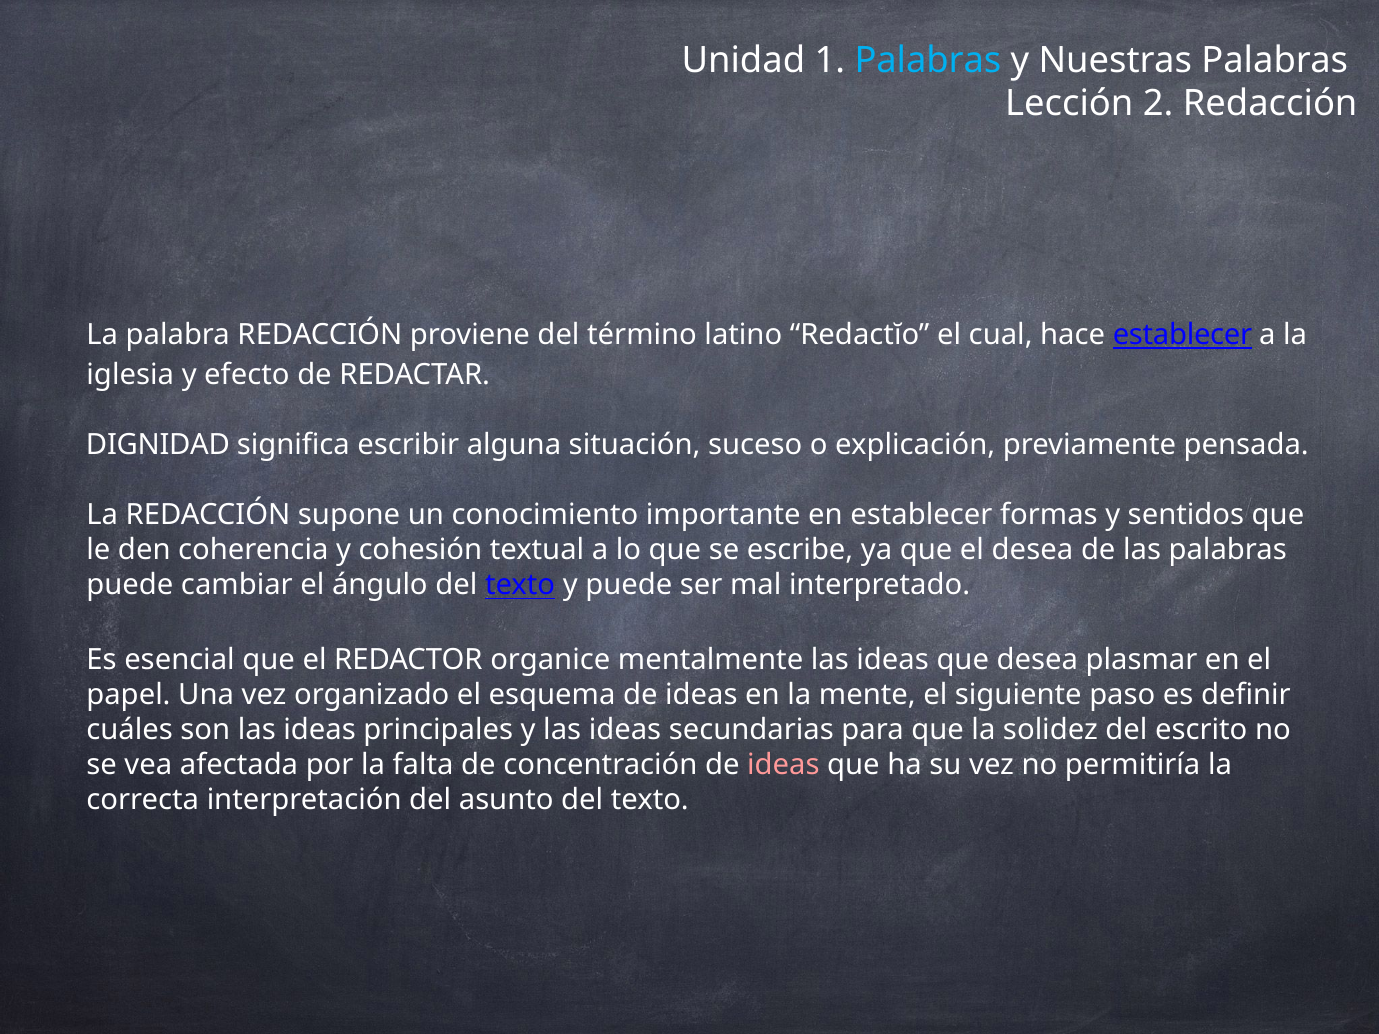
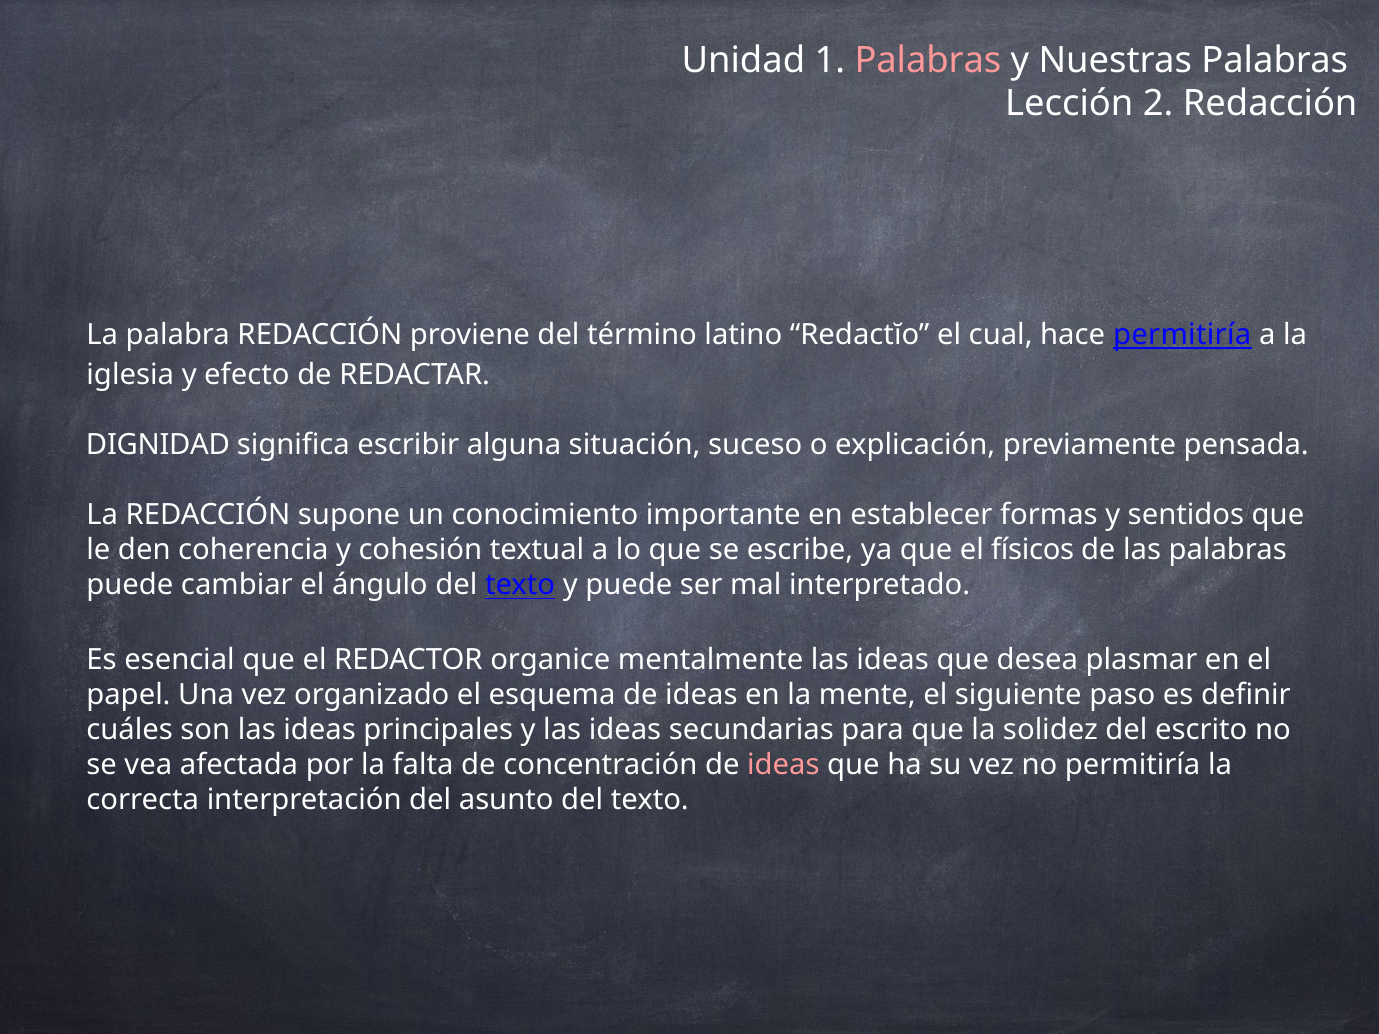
Palabras at (928, 60) colour: light blue -> pink
hace establecer: establecer -> permitiría
el desea: desea -> físicos
